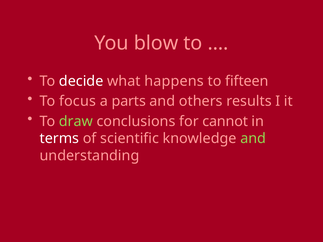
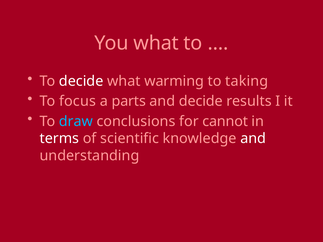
You blow: blow -> what
happens: happens -> warming
fifteen: fifteen -> taking
and others: others -> decide
draw colour: light green -> light blue
and at (253, 139) colour: light green -> white
